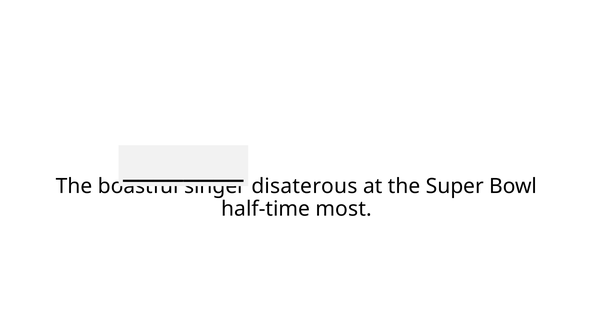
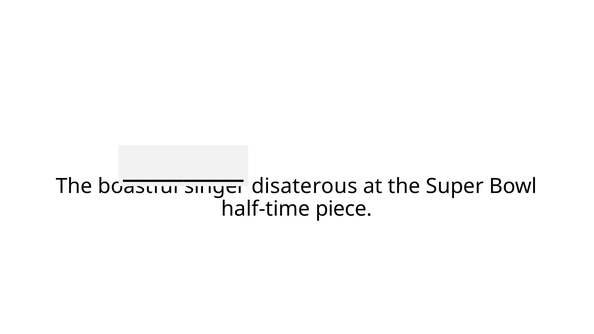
most: most -> piece
